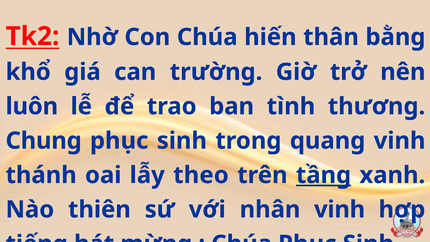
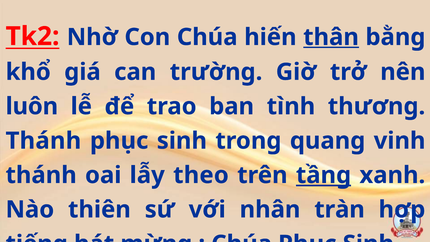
thân underline: none -> present
Chung at (44, 141): Chung -> Thánh
nhân vinh: vinh -> tràn
